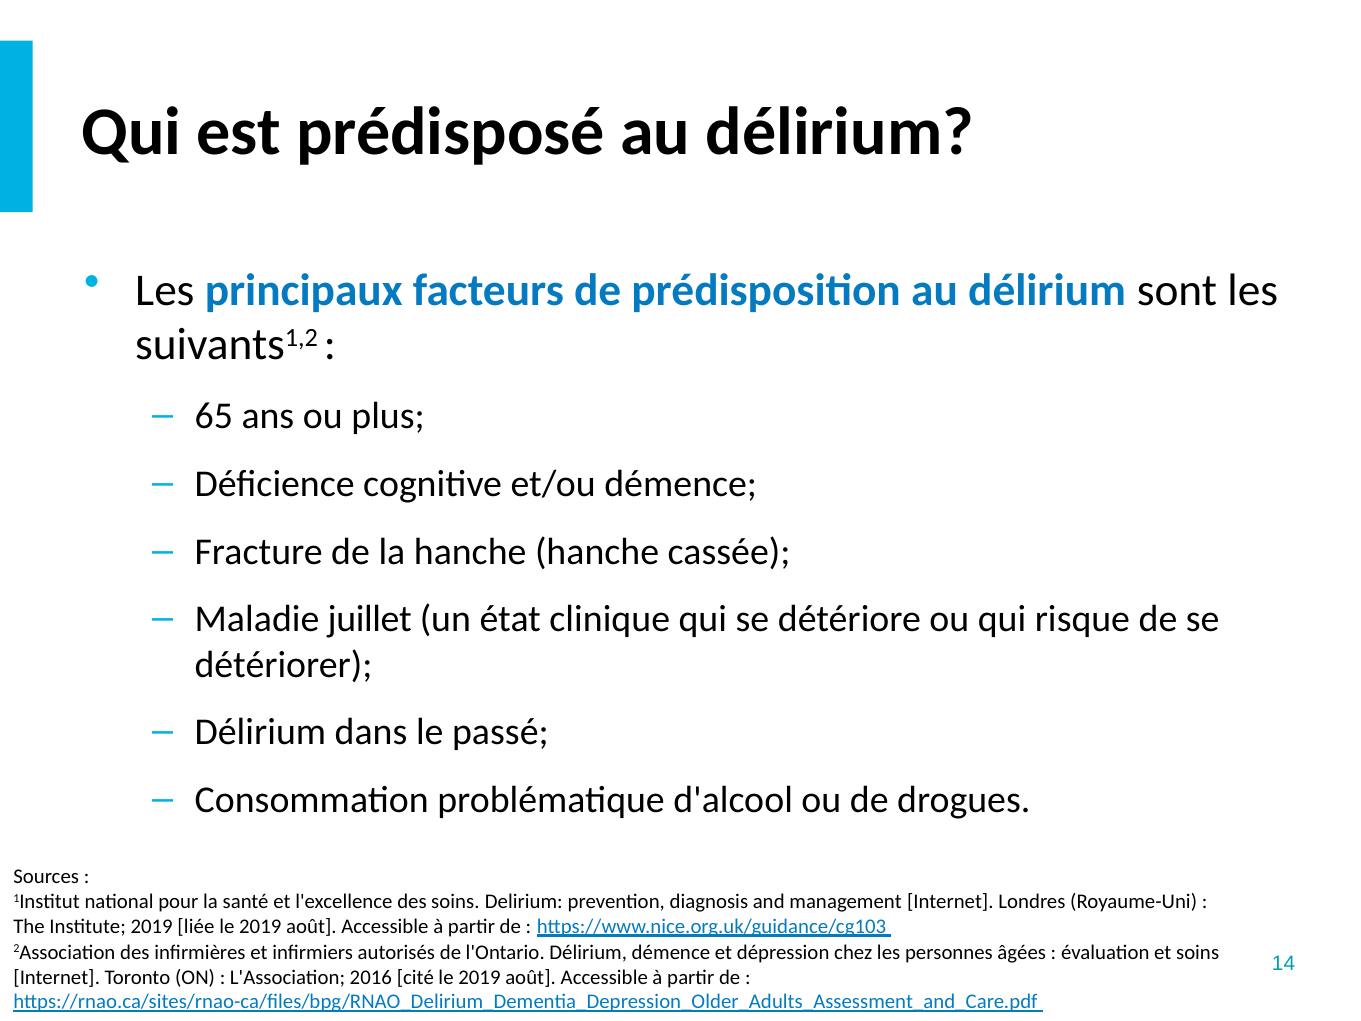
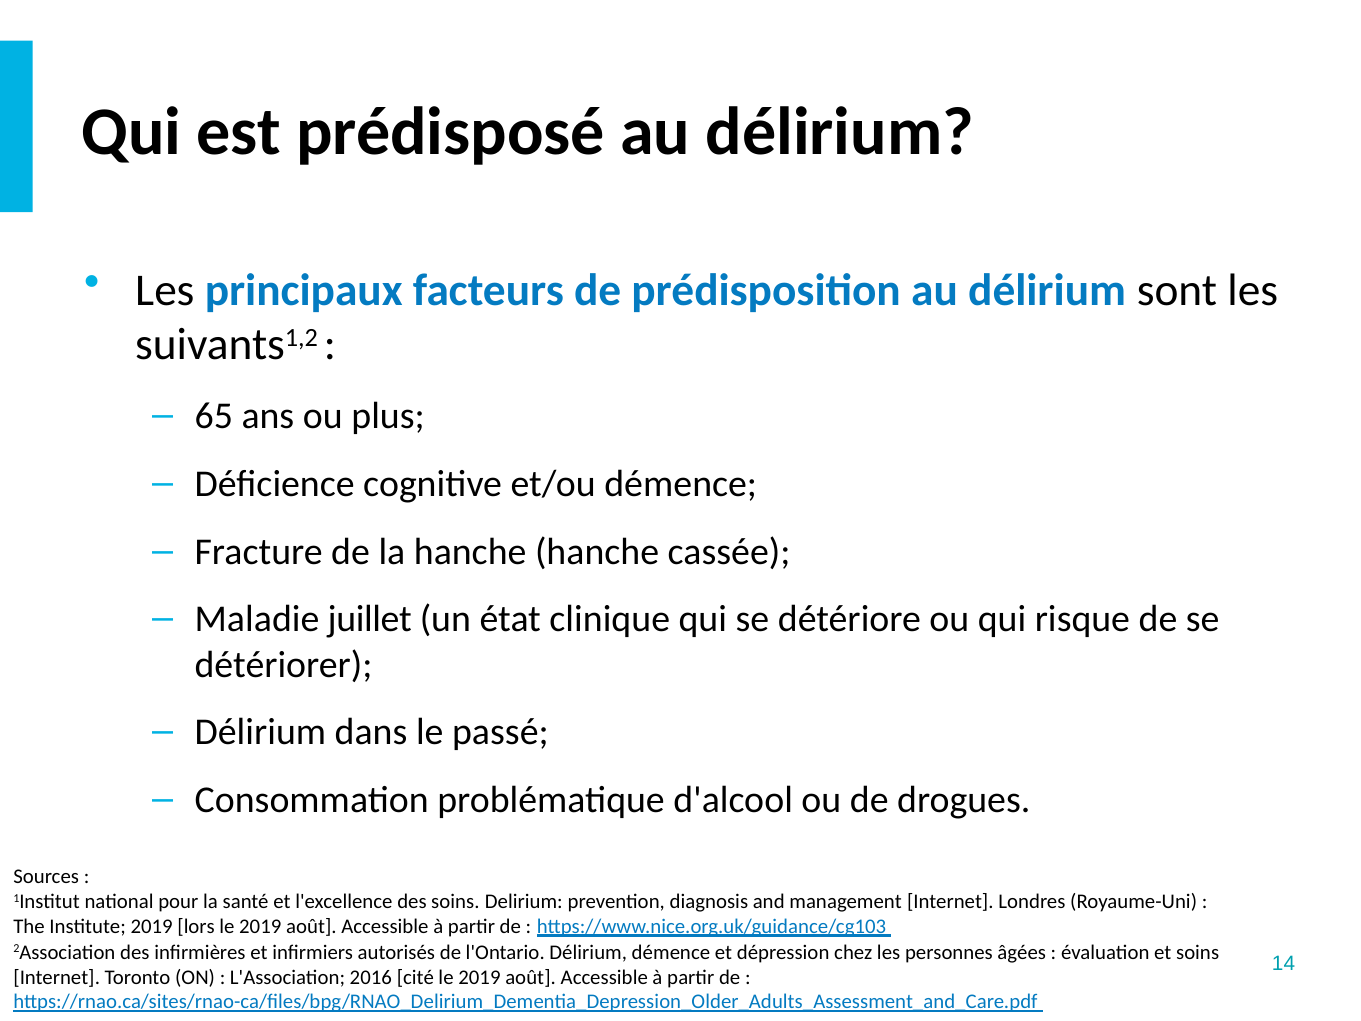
liée: liée -> lors
